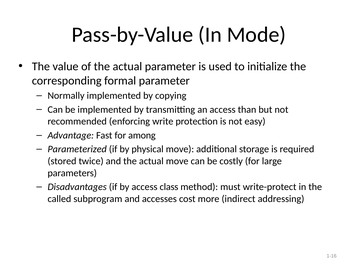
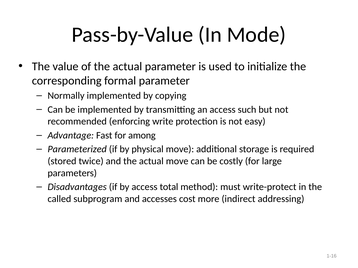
than: than -> such
class: class -> total
